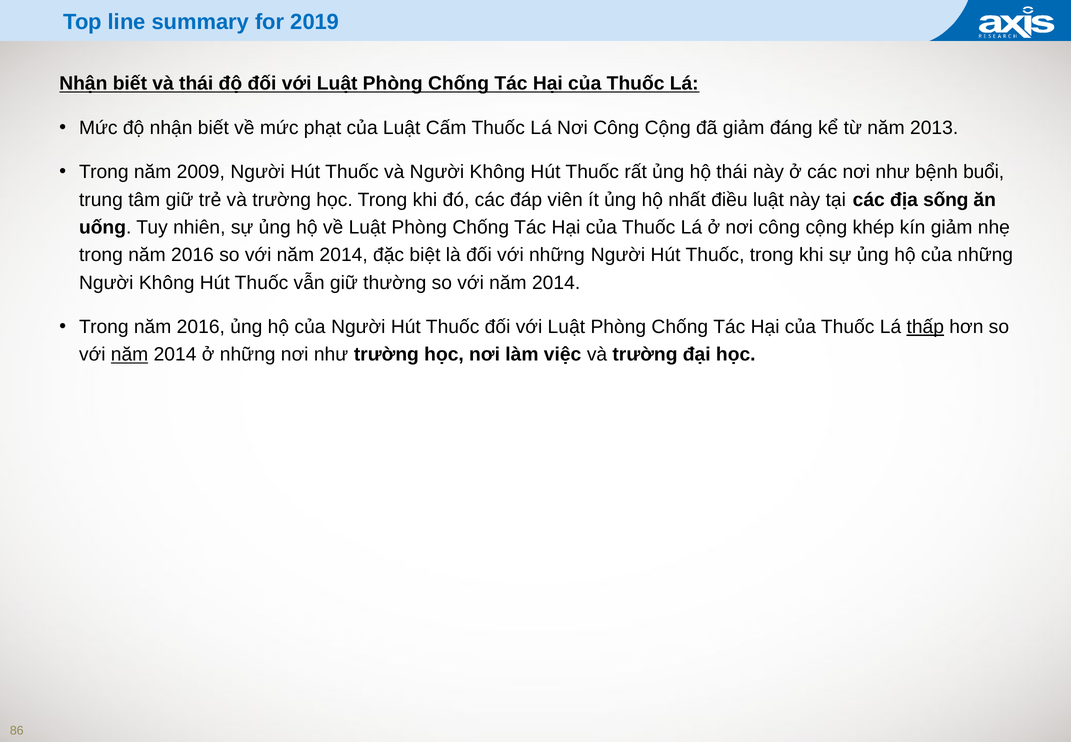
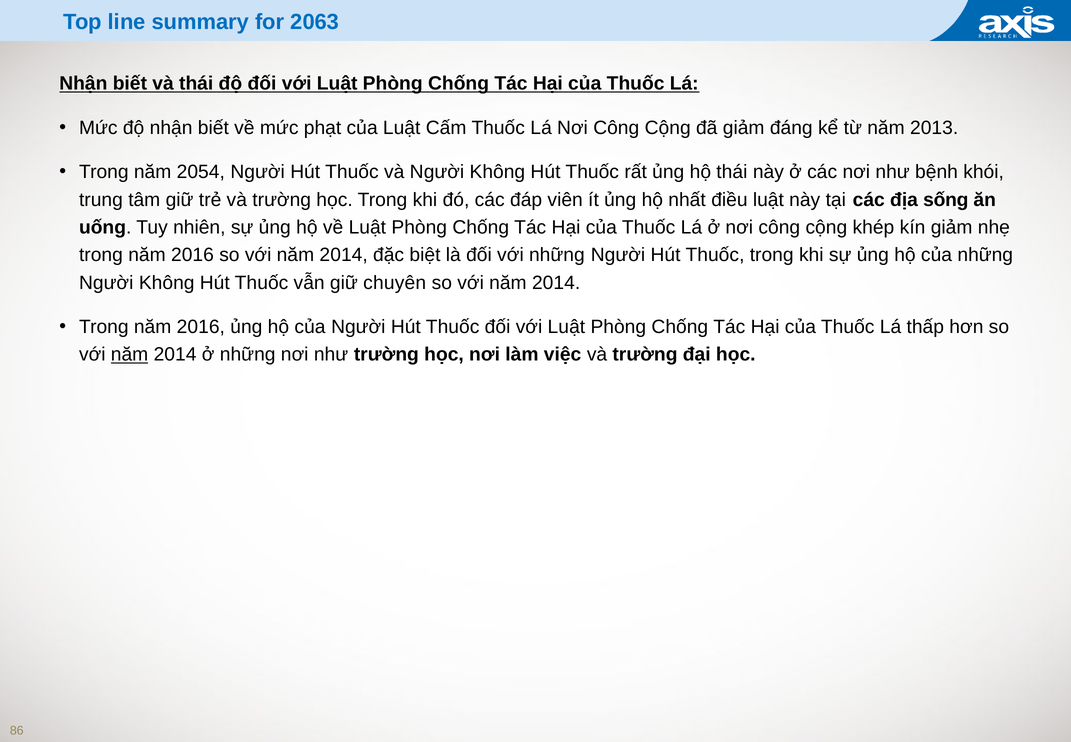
2019: 2019 -> 2063
2009: 2009 -> 2054
buổi: buổi -> khói
thường: thường -> chuyên
thấp underline: present -> none
